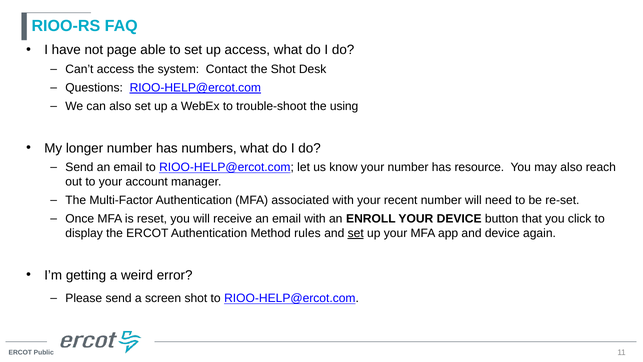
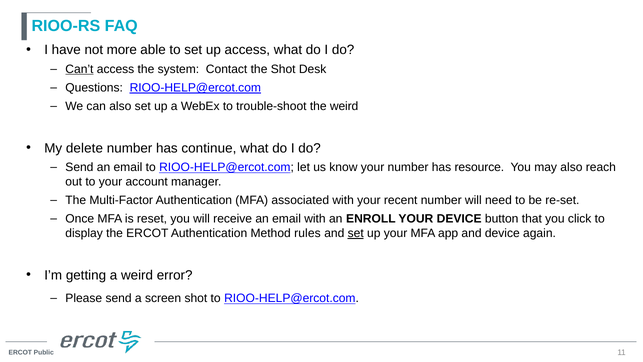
page: page -> more
Can’t underline: none -> present
the using: using -> weird
longer: longer -> delete
numbers: numbers -> continue
